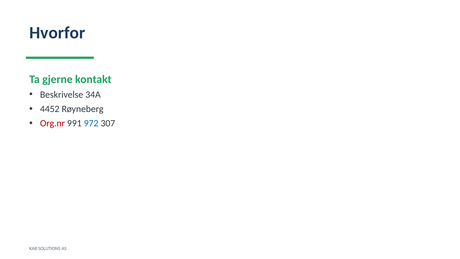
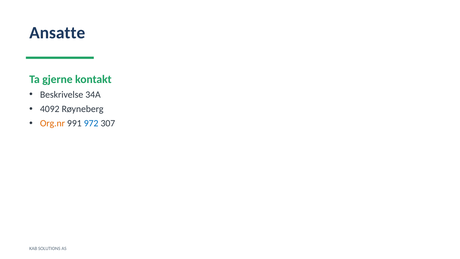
Hvorfor: Hvorfor -> Ansatte
4452: 4452 -> 4092
Org.nr colour: red -> orange
